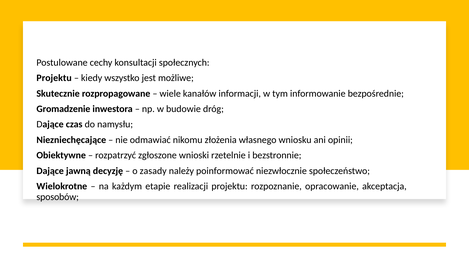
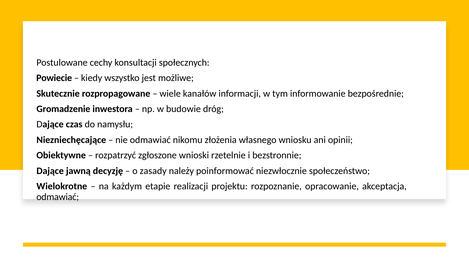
Projektu at (54, 78): Projektu -> Powiecie
sposobów at (58, 197): sposobów -> odmawiać
